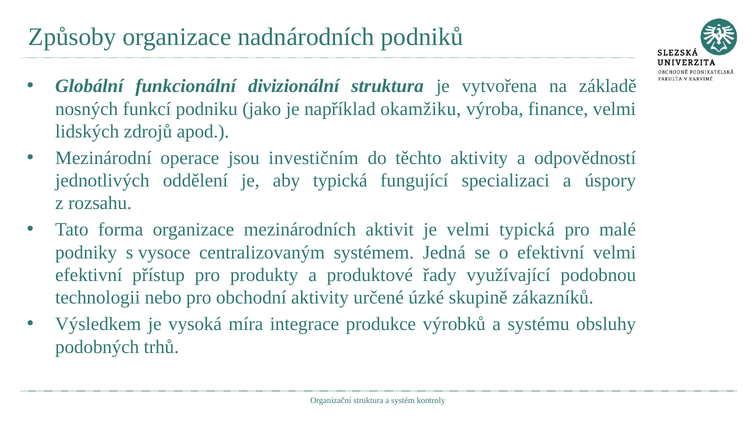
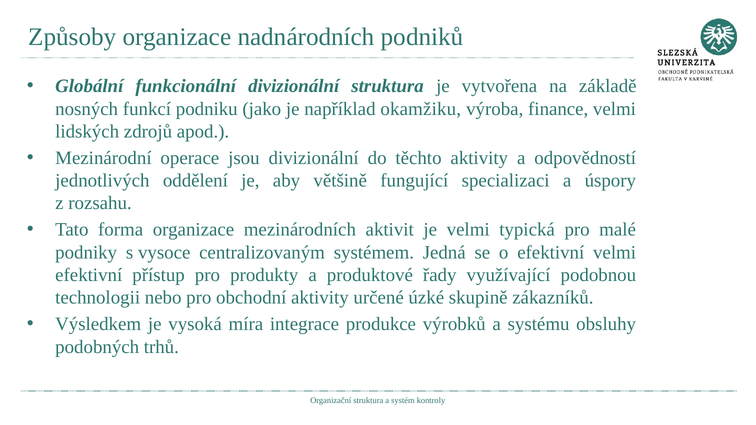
jsou investičním: investičním -> divizionální
aby typická: typická -> většině
